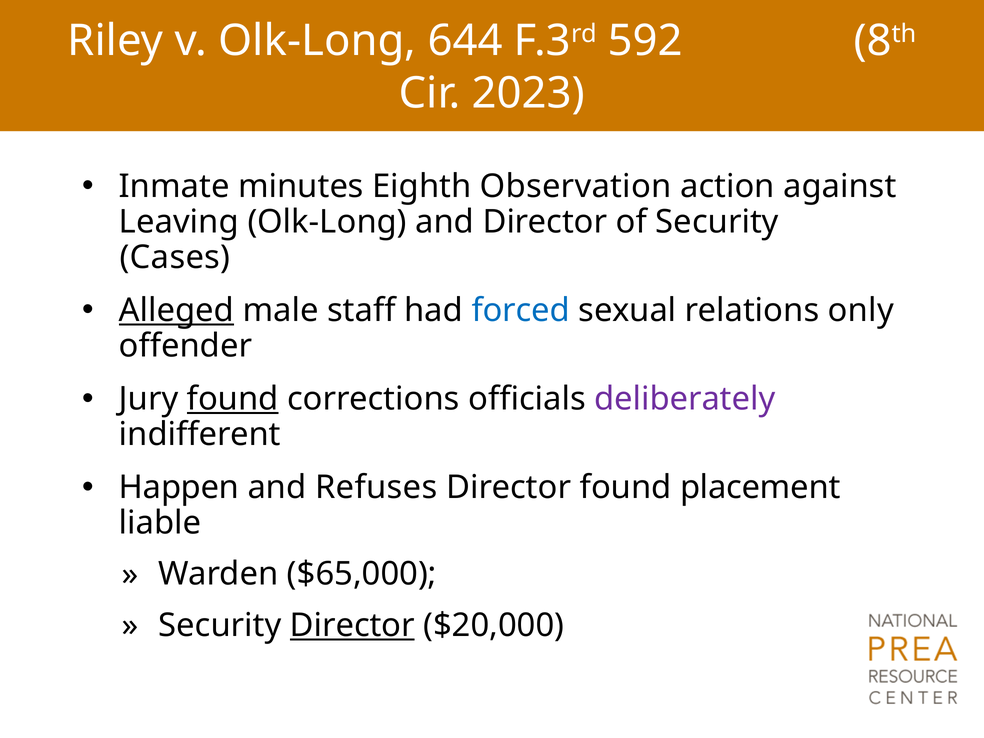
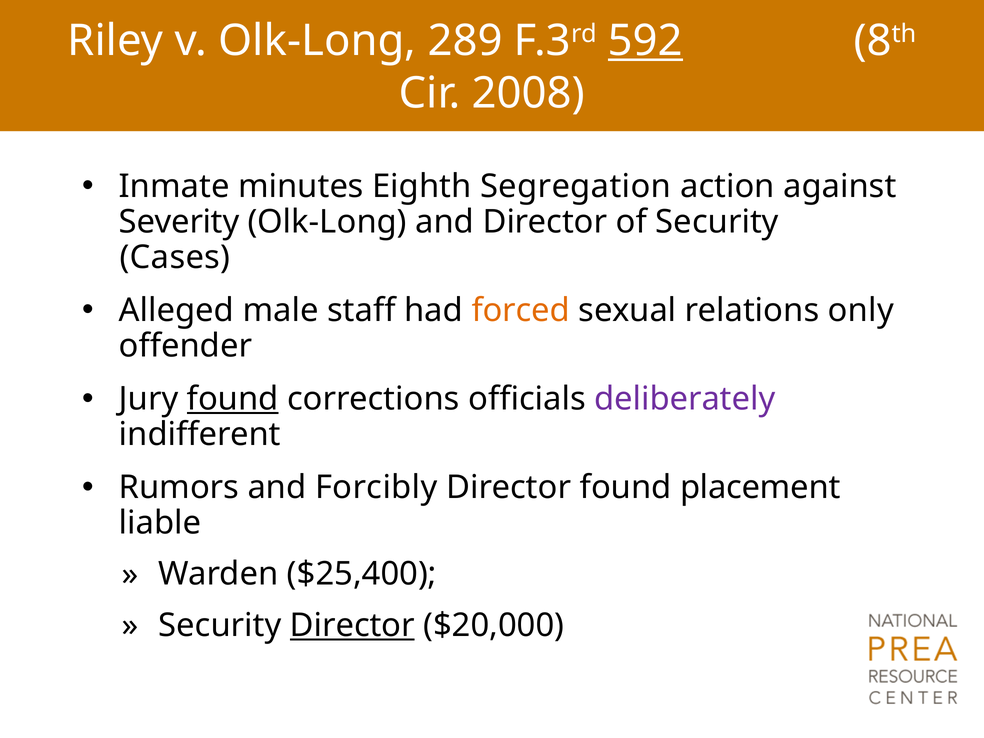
644: 644 -> 289
592 underline: none -> present
2023: 2023 -> 2008
Observation: Observation -> Segregation
Leaving: Leaving -> Severity
Alleged underline: present -> none
forced colour: blue -> orange
Happen: Happen -> Rumors
Refuses: Refuses -> Forcibly
$65,000: $65,000 -> $25,400
